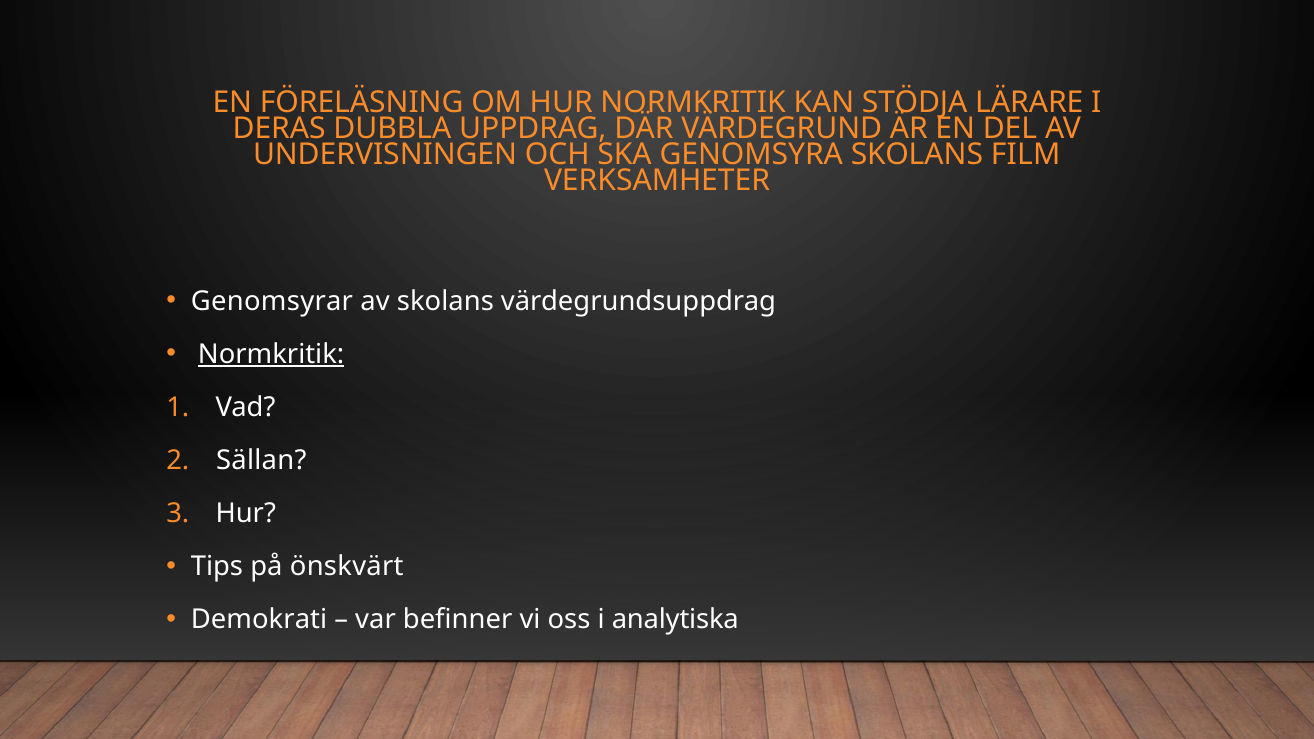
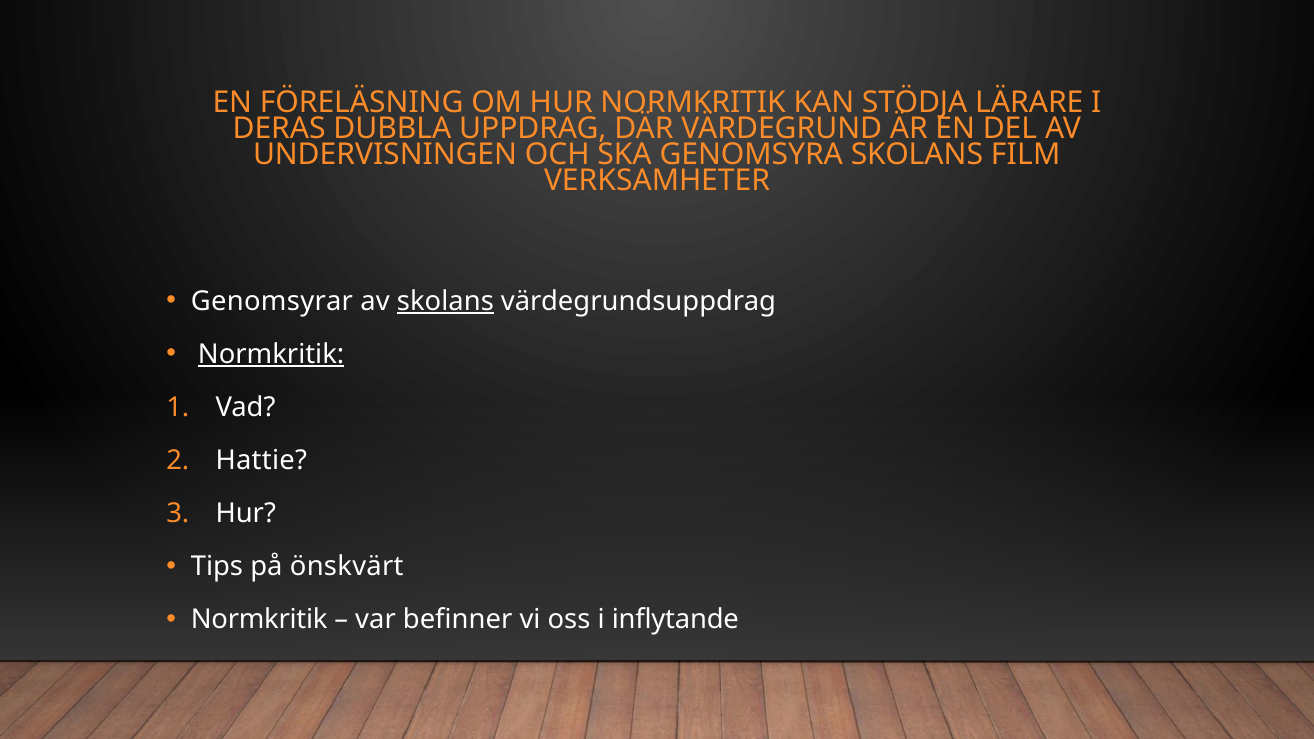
skolans at (445, 301) underline: none -> present
Sällan: Sällan -> Hattie
Demokrati at (259, 620): Demokrati -> Normkritik
analytiska: analytiska -> inflytande
